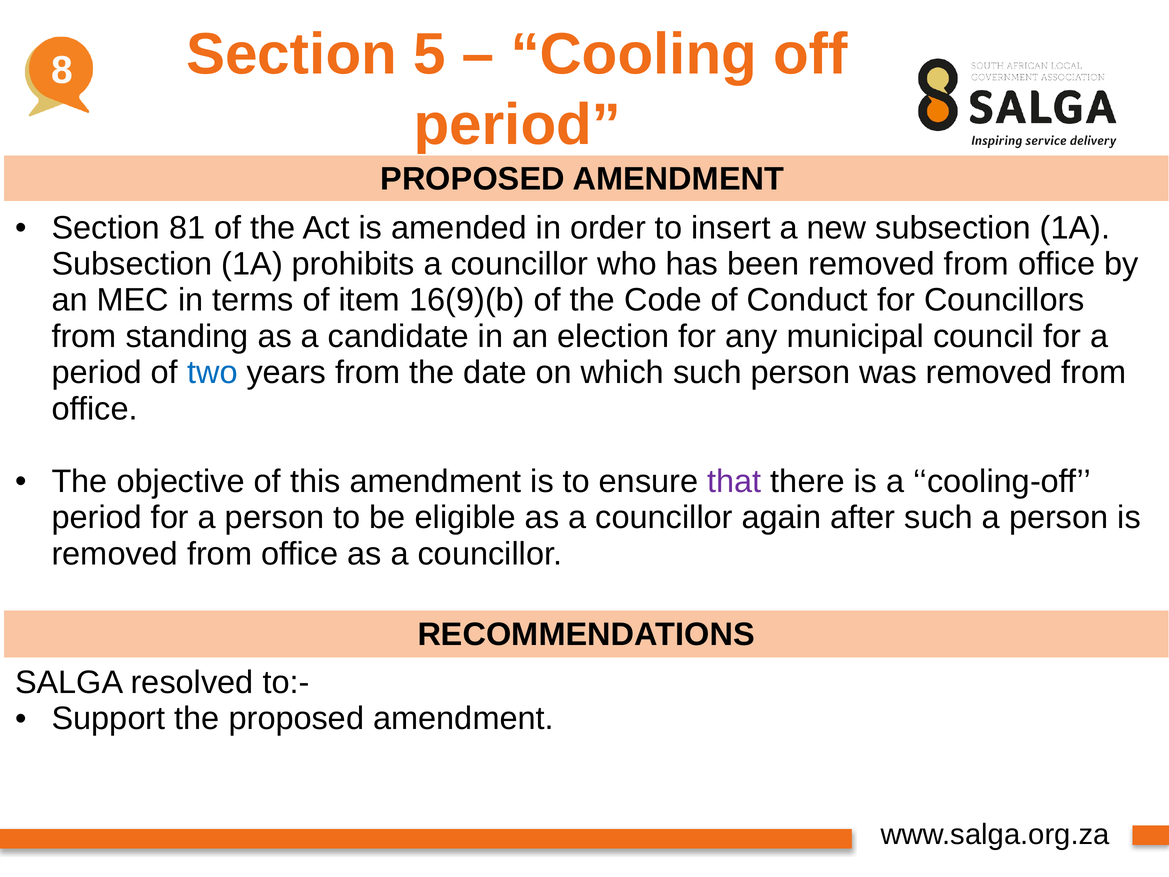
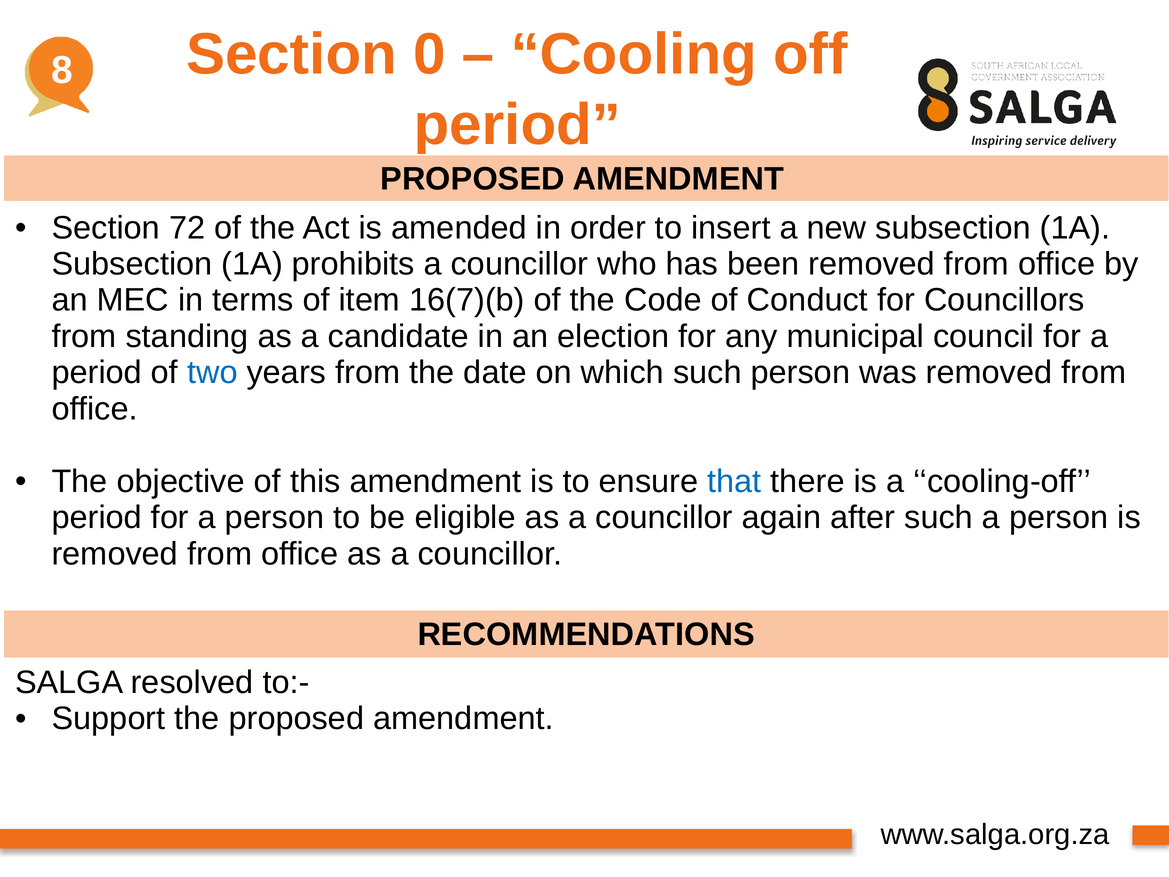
5: 5 -> 0
81: 81 -> 72
16(9)(b: 16(9)(b -> 16(7)(b
that colour: purple -> blue
